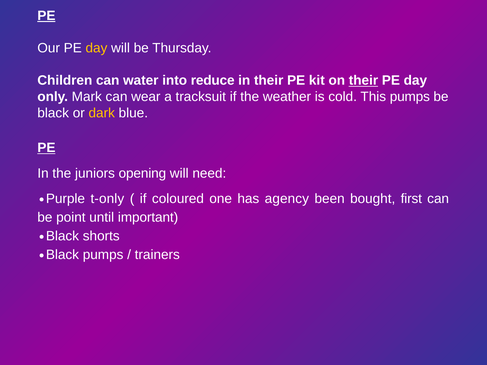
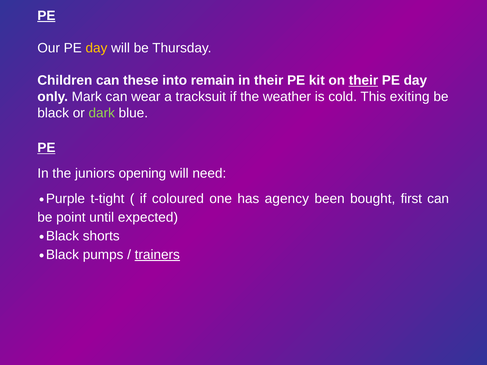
water: water -> these
reduce: reduce -> remain
This pumps: pumps -> exiting
dark colour: yellow -> light green
t-only: t-only -> t-tight
important: important -> expected
trainers underline: none -> present
